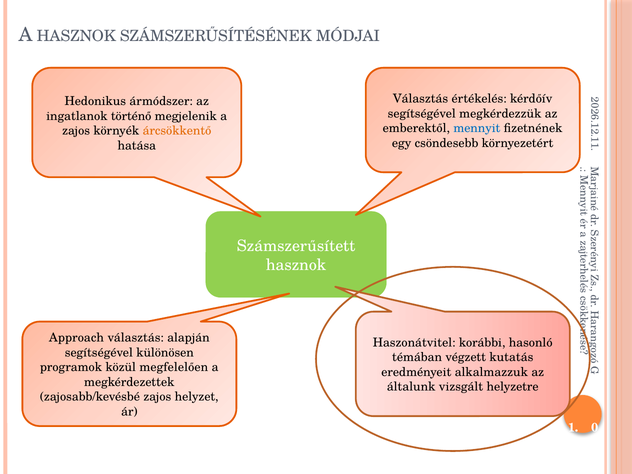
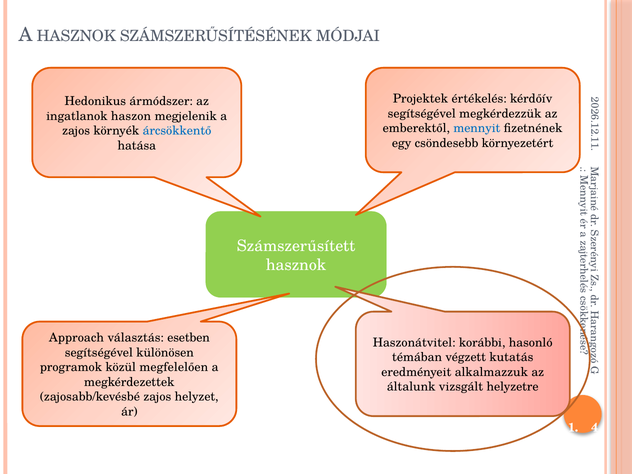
Választás at (420, 99): Választás -> Projektek
történő: történő -> haszon
árcsökkentő colour: orange -> blue
alapján: alapján -> esetben
0 at (595, 428): 0 -> 4
